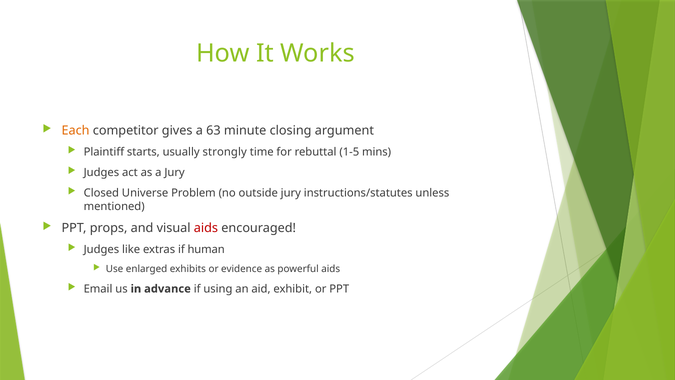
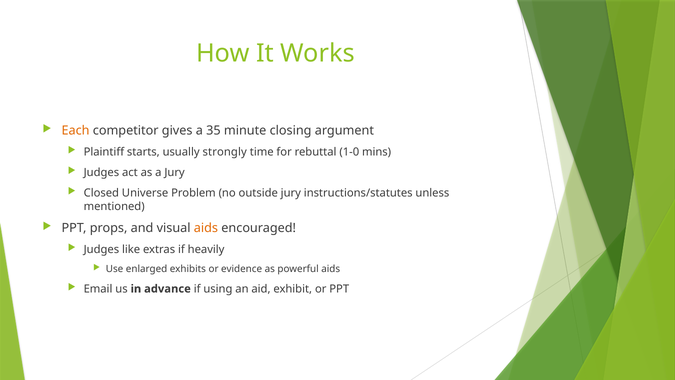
63: 63 -> 35
1-5: 1-5 -> 1-0
aids at (206, 228) colour: red -> orange
human: human -> heavily
